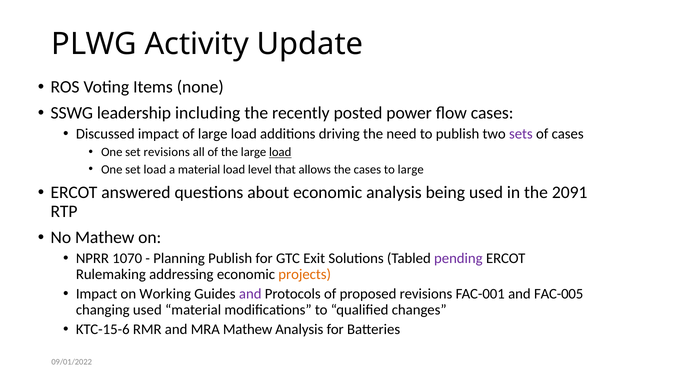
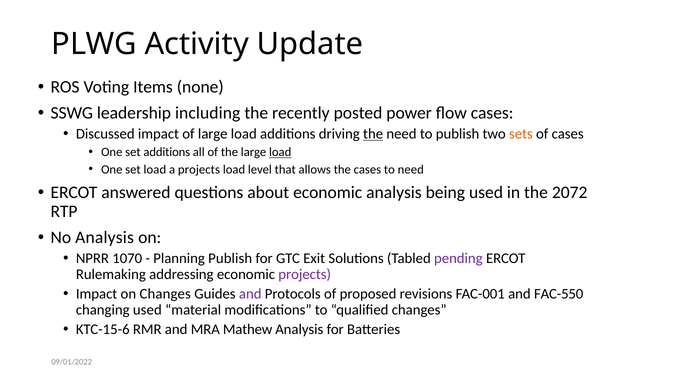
the at (373, 134) underline: none -> present
sets colour: purple -> orange
set revisions: revisions -> additions
a material: material -> projects
to large: large -> need
2091: 2091 -> 2072
No Mathew: Mathew -> Analysis
projects at (305, 274) colour: orange -> purple
on Working: Working -> Changes
FAC-005: FAC-005 -> FAC-550
